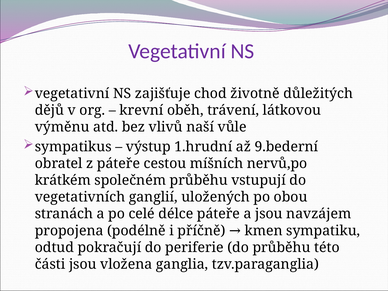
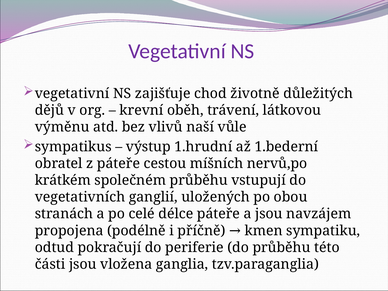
9.bederní: 9.bederní -> 1.bederní
